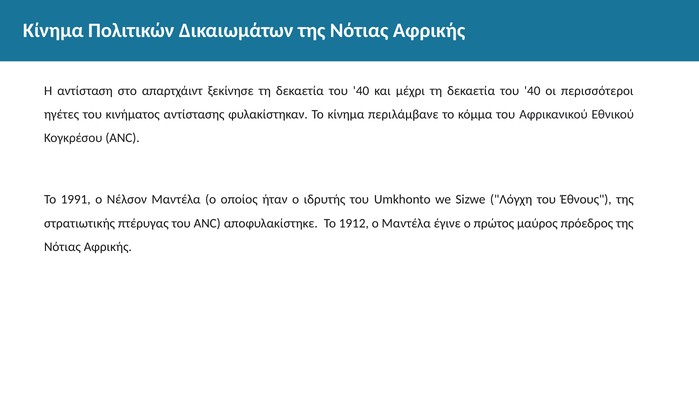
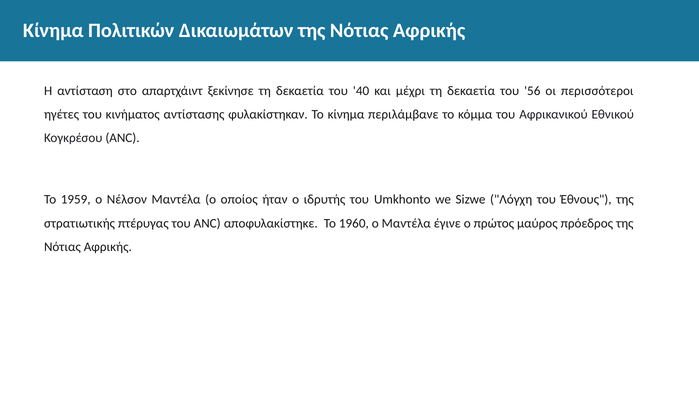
40 at (532, 91): 40 -> 56
1991: 1991 -> 1959
1912: 1912 -> 1960
